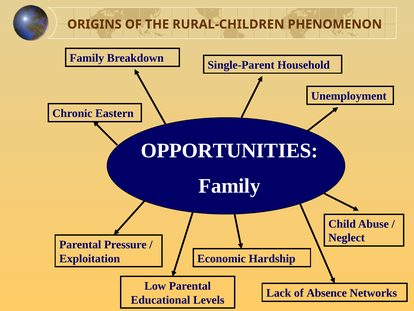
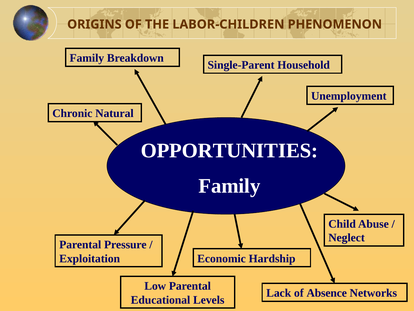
RURAL-CHILDREN: RURAL-CHILDREN -> LABOR-CHILDREN
Eastern: Eastern -> Natural
